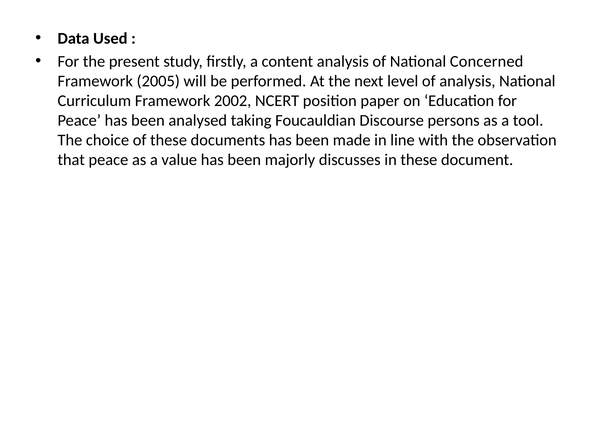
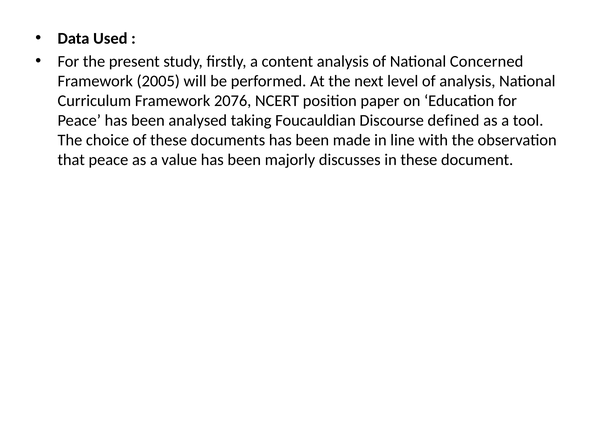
2002: 2002 -> 2076
persons: persons -> defined
